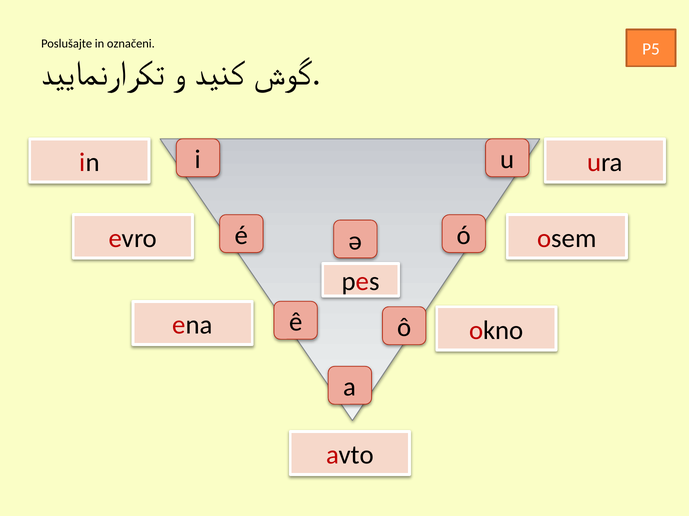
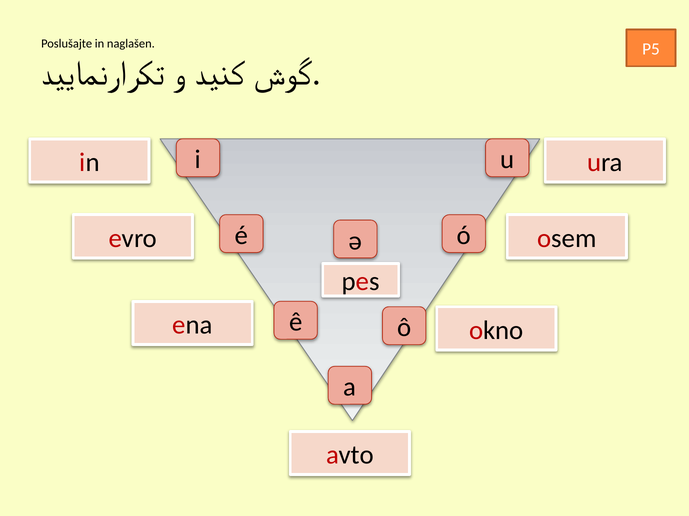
označeni: označeni -> naglašen
